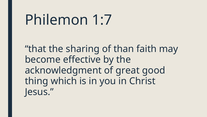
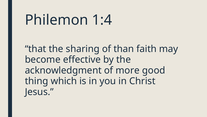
1:7: 1:7 -> 1:4
great: great -> more
